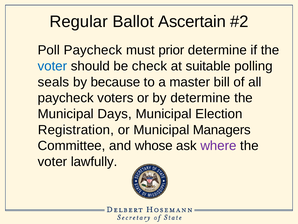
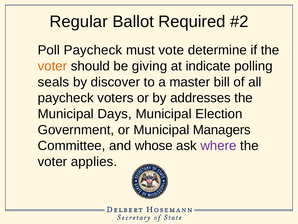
Ascertain: Ascertain -> Required
prior: prior -> vote
voter at (52, 66) colour: blue -> orange
check: check -> giving
suitable: suitable -> indicate
because: because -> discover
by determine: determine -> addresses
Registration: Registration -> Government
lawfully: lawfully -> applies
